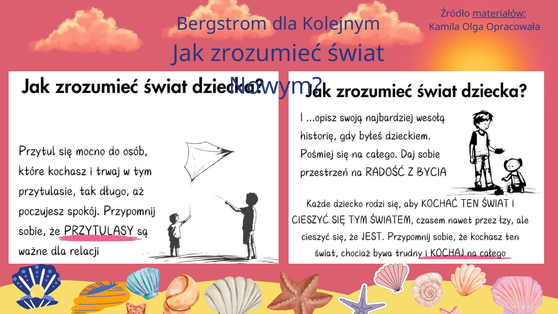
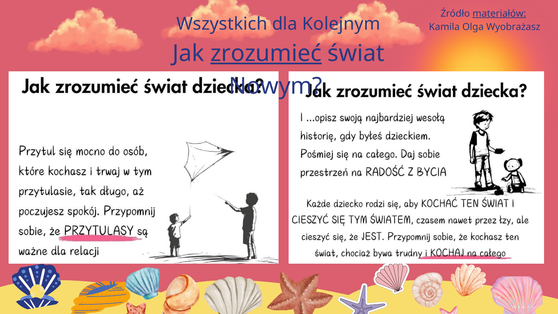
Bergstrom: Bergstrom -> Wszystkich
Opracowała: Opracowała -> Wyobrażasz
zrozumieć underline: none -> present
